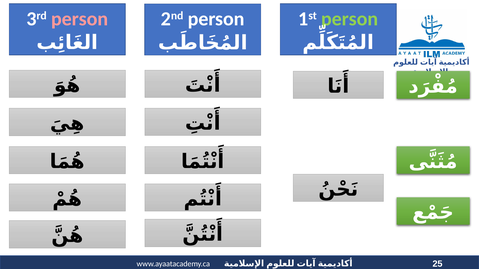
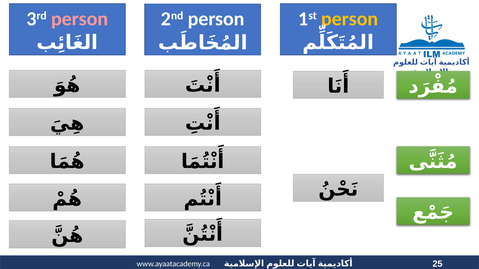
person at (350, 19) colour: light green -> yellow
